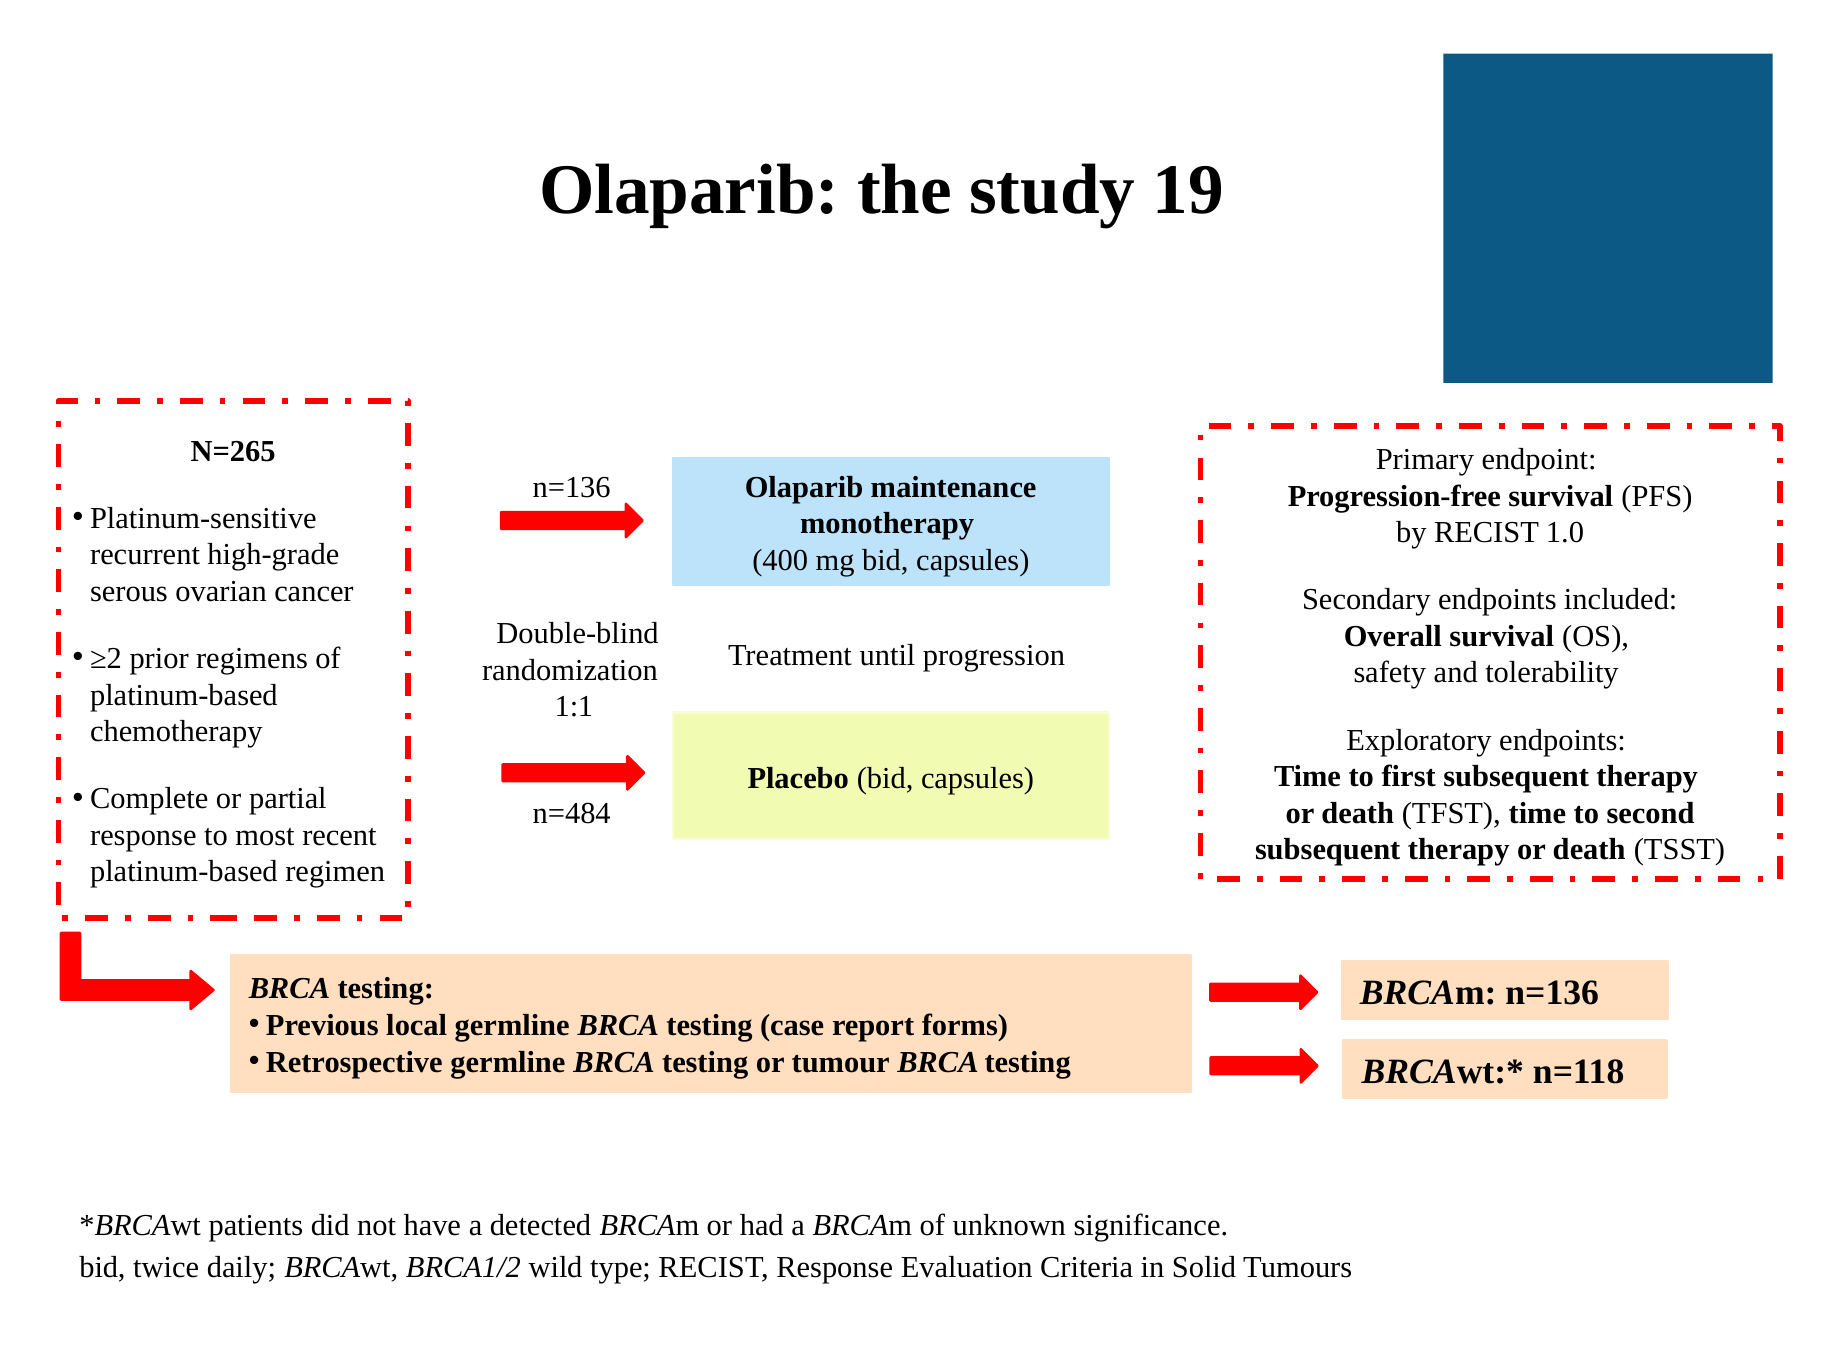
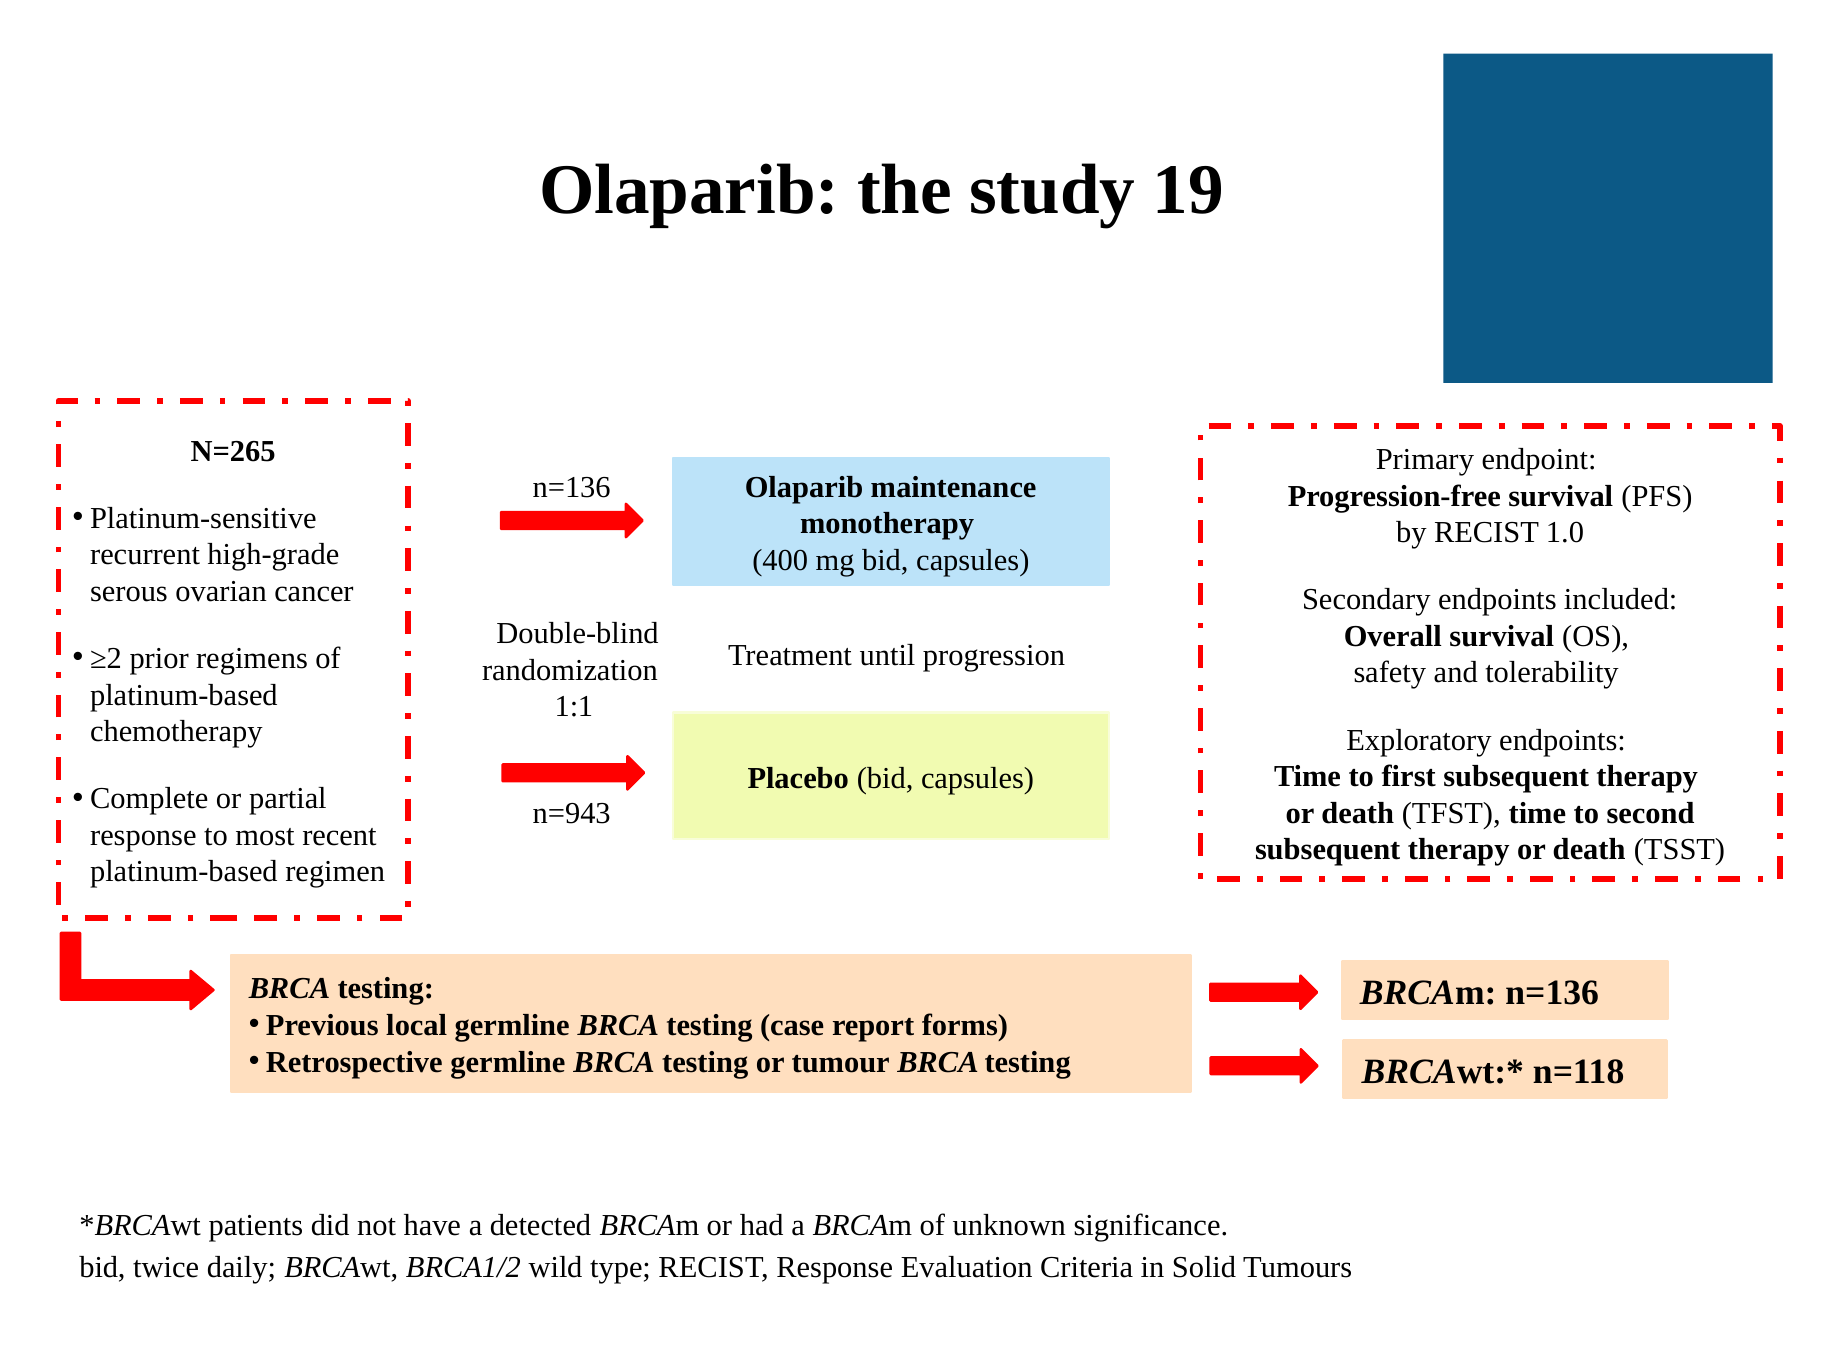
n=484: n=484 -> n=943
